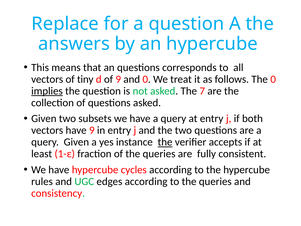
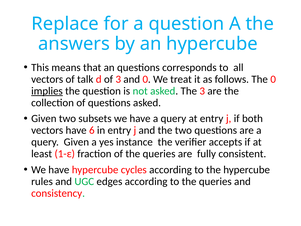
tiny: tiny -> talk
of 9: 9 -> 3
The 7: 7 -> 3
have 9: 9 -> 6
the at (165, 142) underline: present -> none
